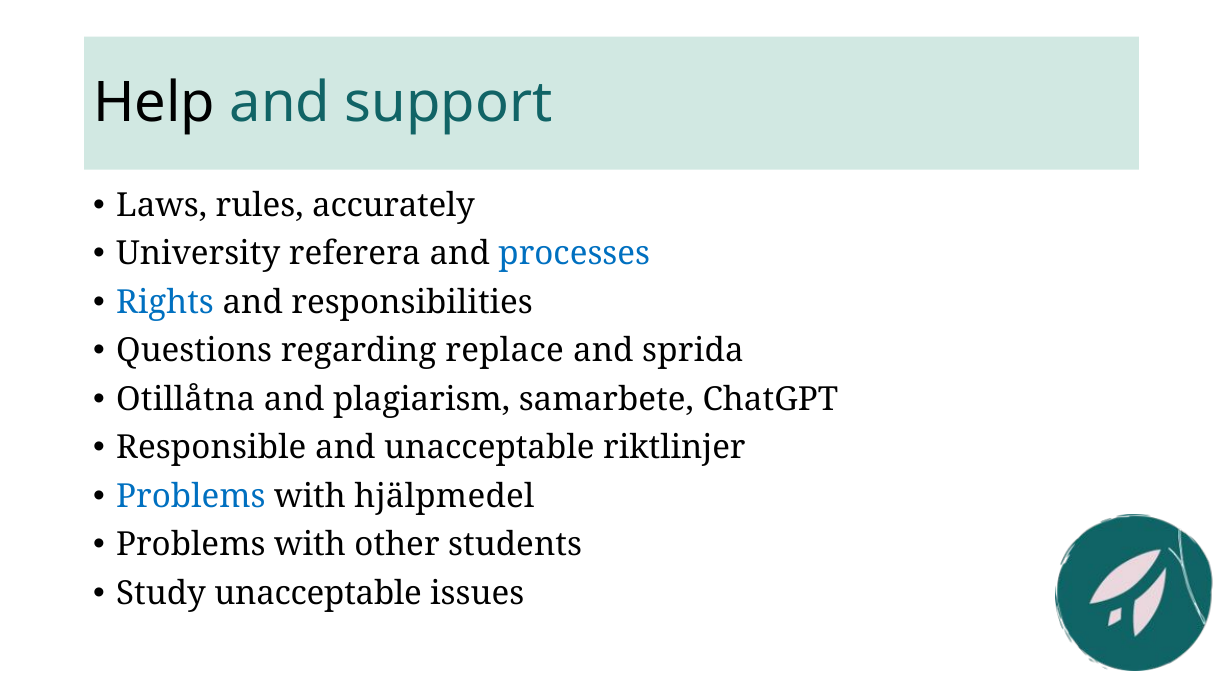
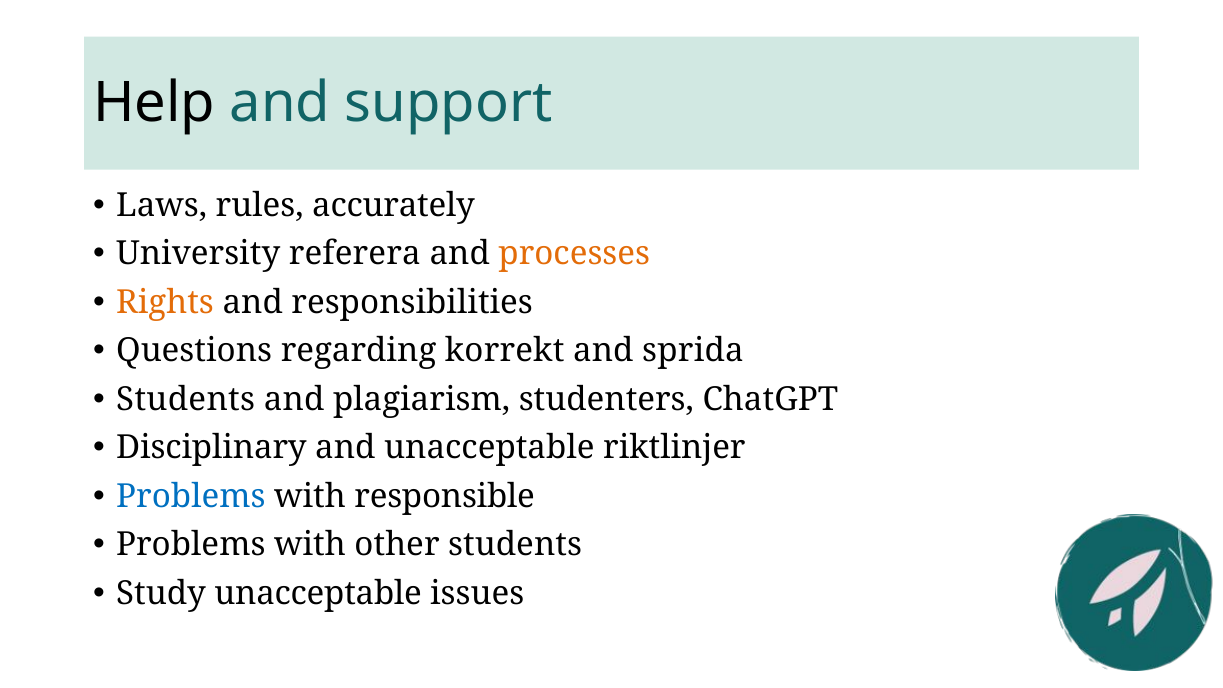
processes colour: blue -> orange
Rights colour: blue -> orange
replace: replace -> korrekt
Otillåtna at (186, 399): Otillåtna -> Students
samarbete: samarbete -> studenters
Responsible: Responsible -> Disciplinary
hjälpmedel: hjälpmedel -> responsible
